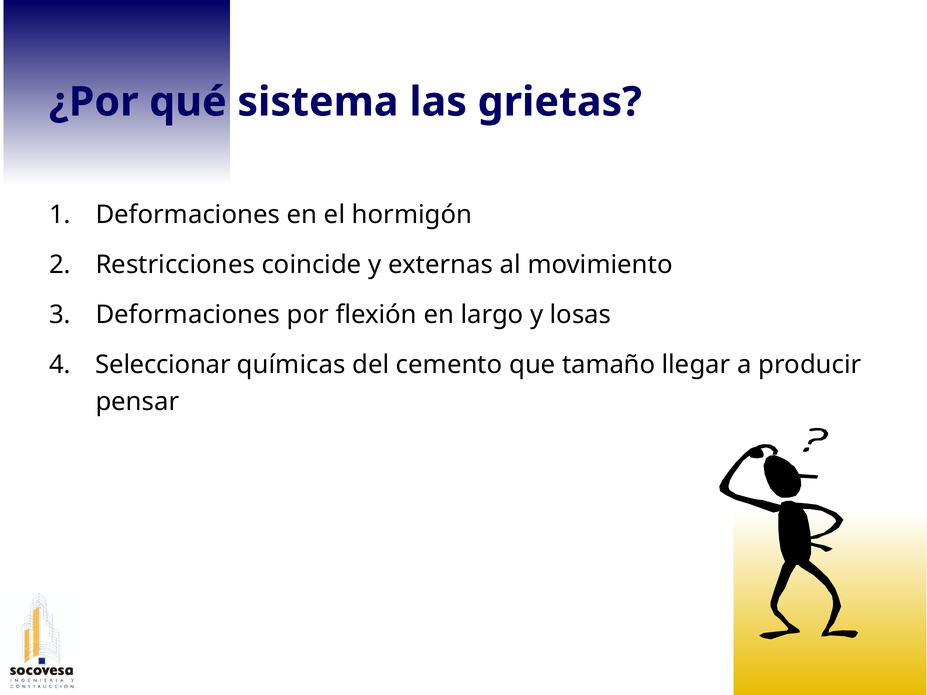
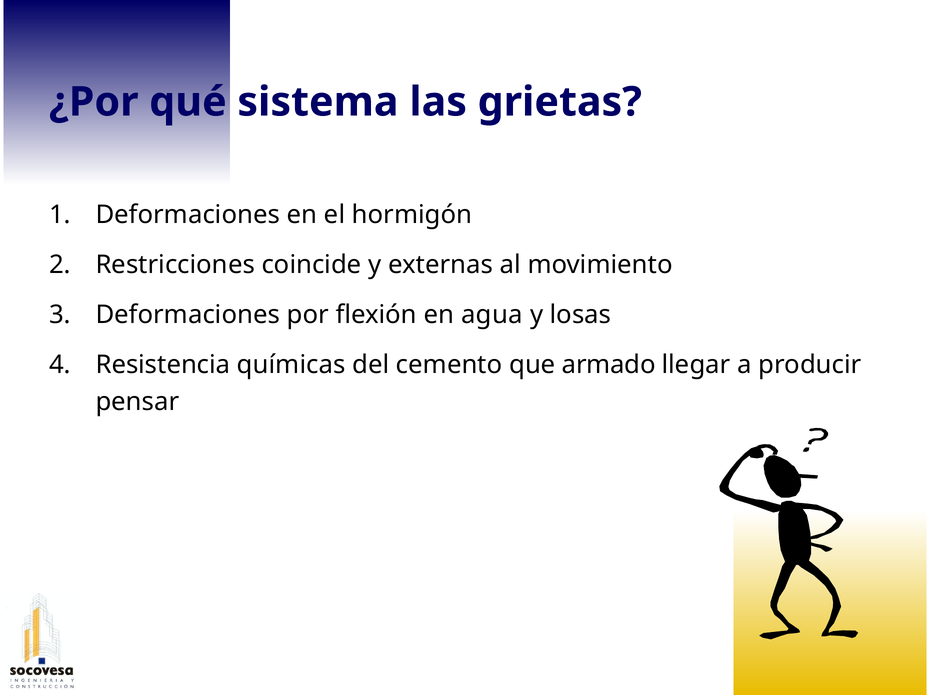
largo: largo -> agua
Seleccionar: Seleccionar -> Resistencia
tamaño: tamaño -> armado
